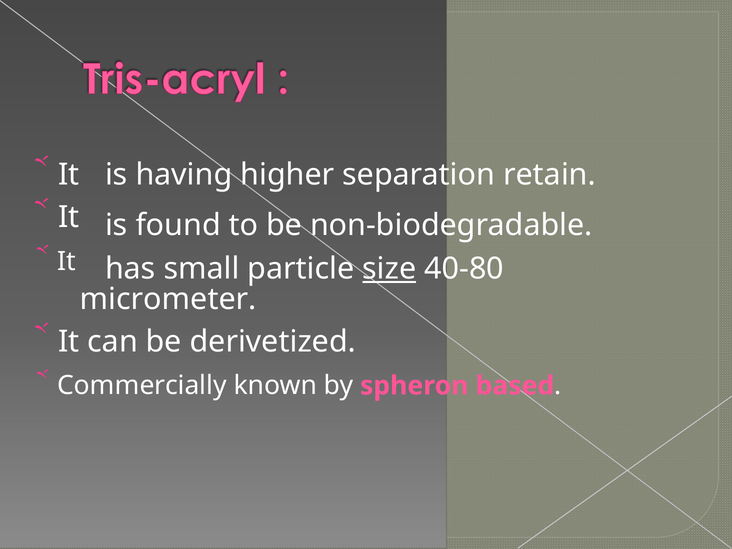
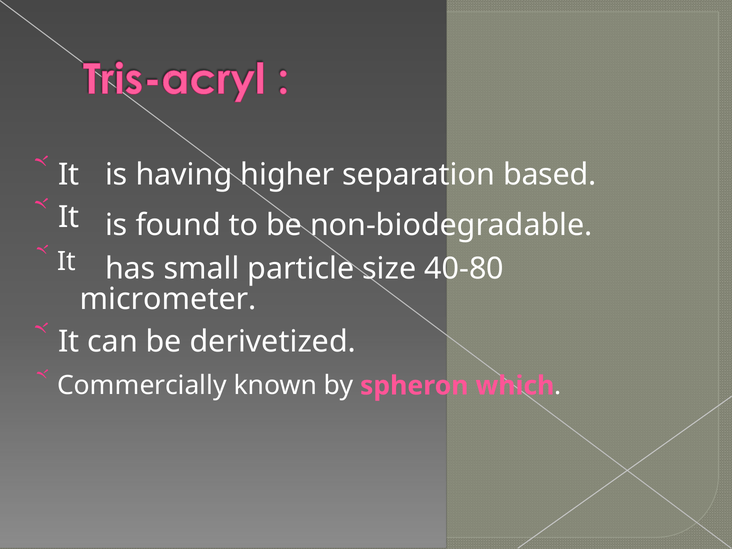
retain: retain -> based
size underline: present -> none
based: based -> which
